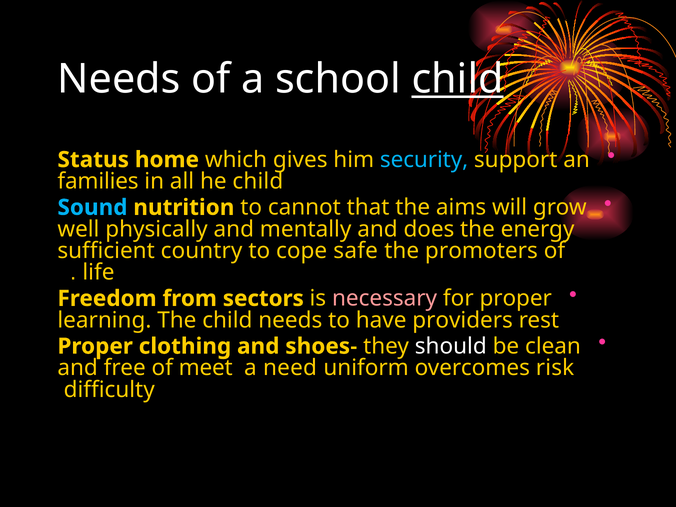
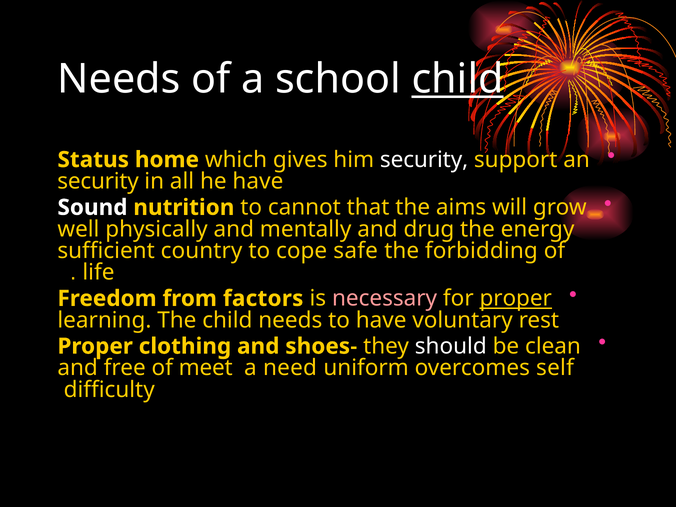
security at (424, 160) colour: light blue -> white
families at (98, 181): families -> security
he child: child -> have
Sound colour: light blue -> white
does: does -> drug
promoters: promoters -> forbidding
sectors: sectors -> factors
proper at (516, 299) underline: none -> present
providers: providers -> voluntary
risk: risk -> self
